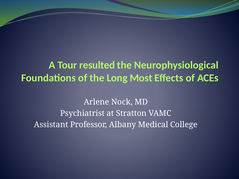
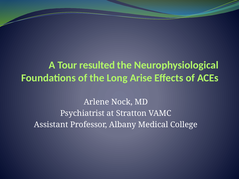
Most: Most -> Arise
